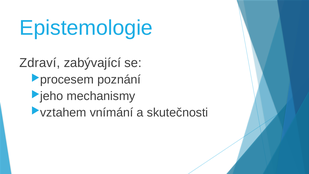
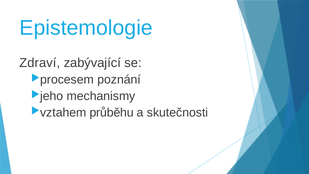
vnímání: vnímání -> průběhu
